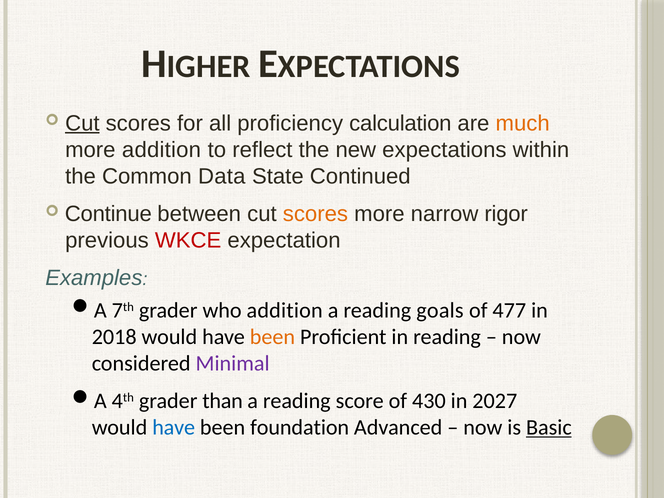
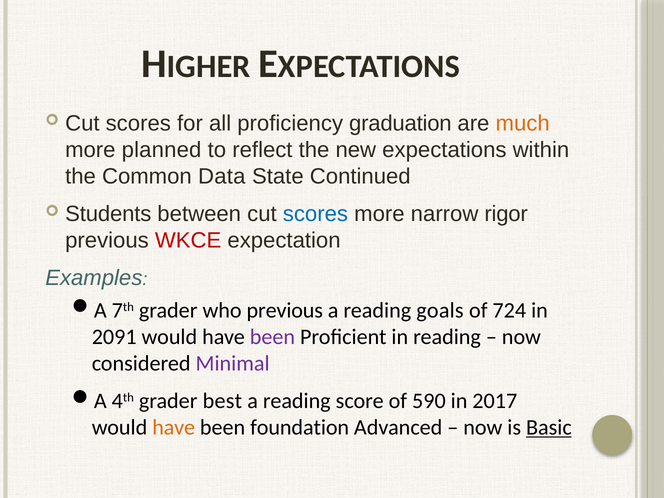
Cut at (82, 123) underline: present -> none
calculation: calculation -> graduation
more addition: addition -> planned
Continue: Continue -> Students
scores at (315, 214) colour: orange -> blue
who addition: addition -> previous
477: 477 -> 724
2018: 2018 -> 2091
been at (272, 337) colour: orange -> purple
than: than -> best
430: 430 -> 590
2027: 2027 -> 2017
have at (174, 428) colour: blue -> orange
